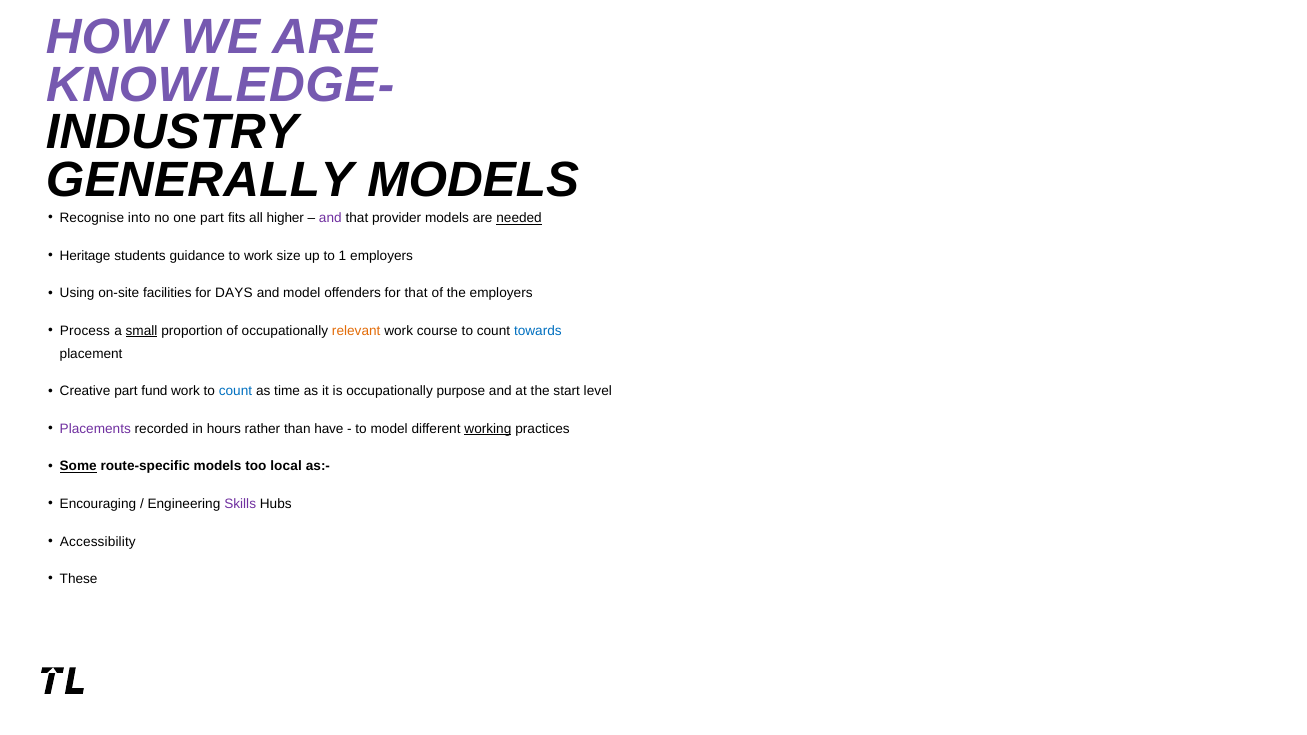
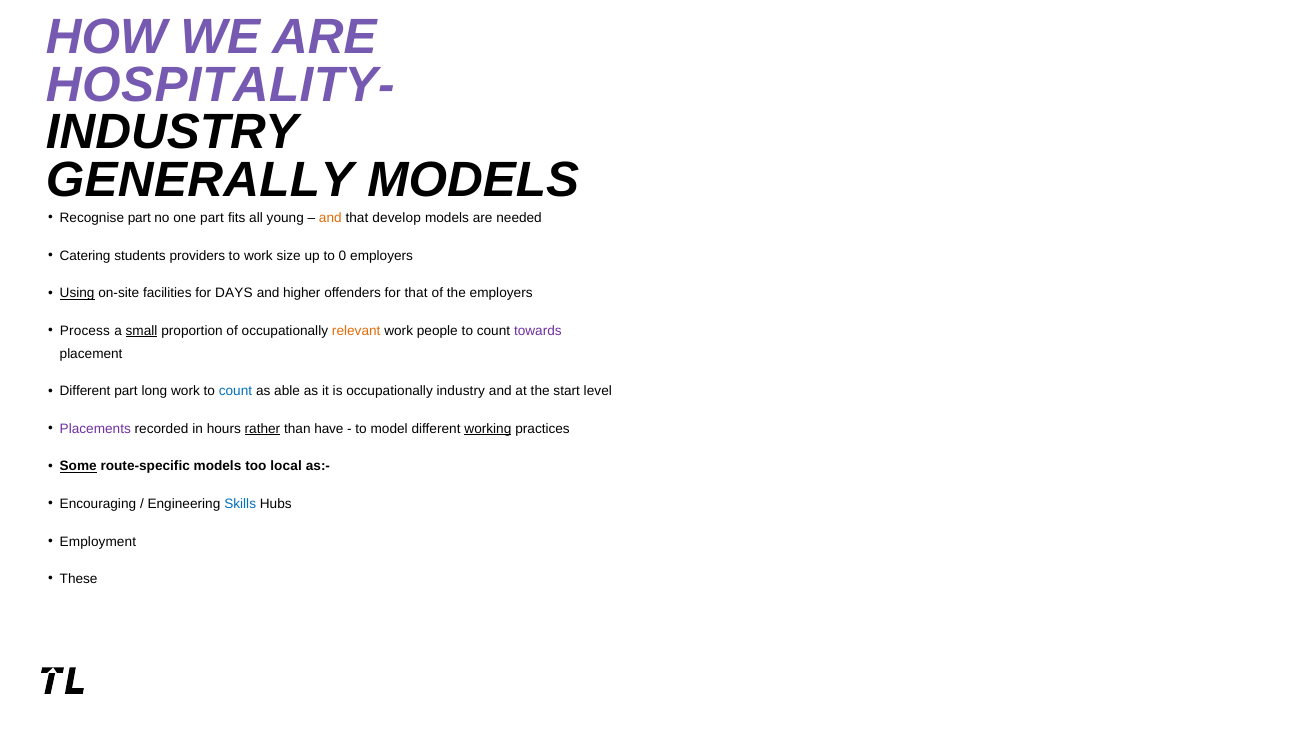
KNOWLEDGE-: KNOWLEDGE- -> HOSPITALITY-
Recognise into: into -> part
higher: higher -> young
and at (330, 218) colour: purple -> orange
provider: provider -> develop
needed underline: present -> none
Heritage: Heritage -> Catering
guidance: guidance -> providers
1: 1 -> 0
Using underline: none -> present
and model: model -> higher
course: course -> people
towards colour: blue -> purple
Creative at (85, 391): Creative -> Different
fund: fund -> long
time: time -> able
occupationally purpose: purpose -> industry
rather underline: none -> present
Skills colour: purple -> blue
Accessibility: Accessibility -> Employment
